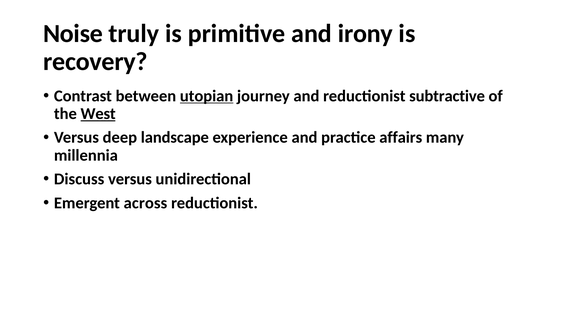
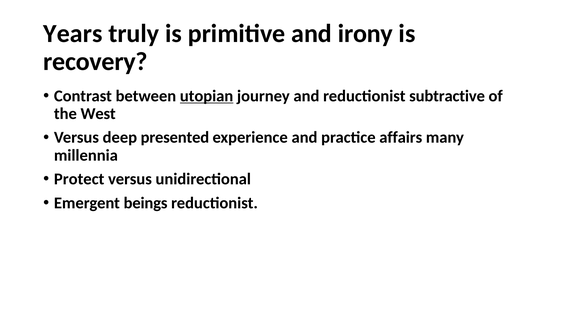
Noise: Noise -> Years
West underline: present -> none
landscape: landscape -> presented
Discuss: Discuss -> Protect
across: across -> beings
